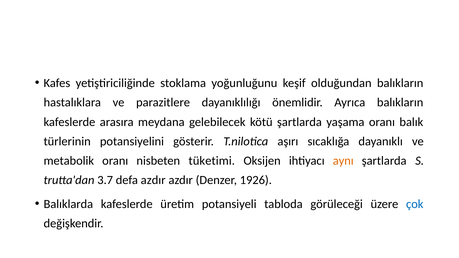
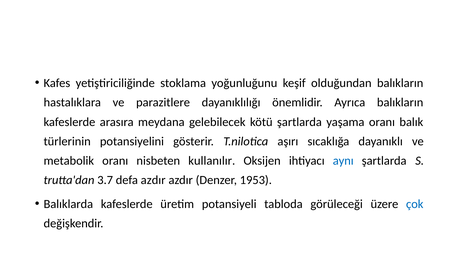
tüketimi: tüketimi -> kullanılır
aynı colour: orange -> blue
1926: 1926 -> 1953
